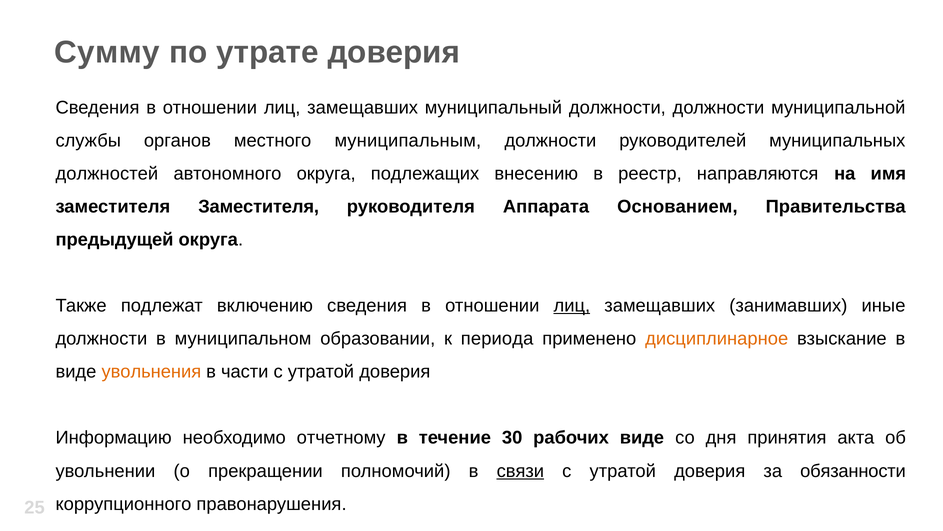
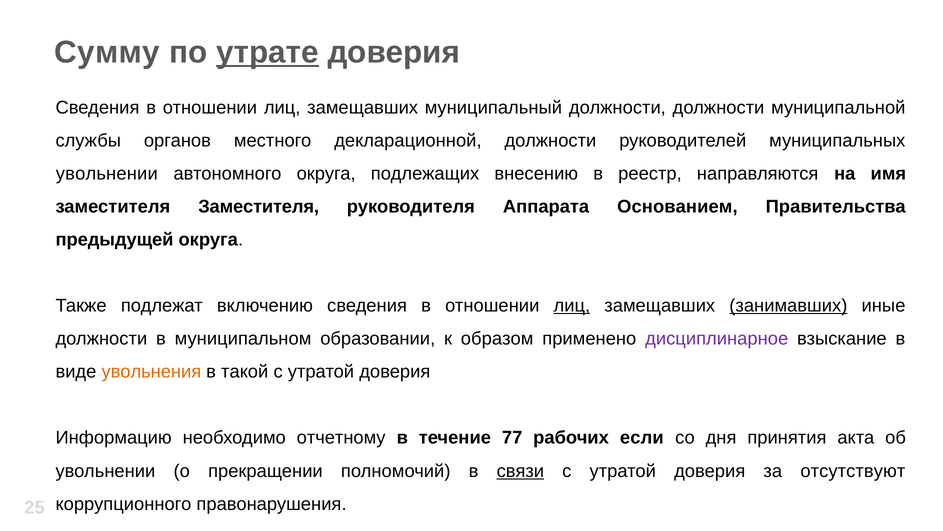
утрате underline: none -> present
муниципальным: муниципальным -> декларационной
должностей at (107, 173): должностей -> увольнении
занимавших underline: none -> present
периода: периода -> образом
дисциплинарное colour: orange -> purple
части: части -> такой
30: 30 -> 77
рабочих виде: виде -> если
обязанности: обязанности -> отсутствуют
